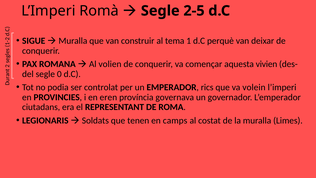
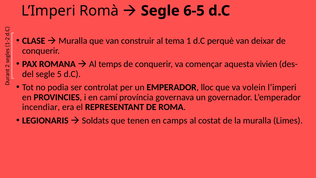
2-5: 2-5 -> 6-5
SIGUE: SIGUE -> CLASE
volien: volien -> temps
0: 0 -> 5
rics: rics -> lloc
eren: eren -> camí
ciutadans: ciutadans -> incendiar
